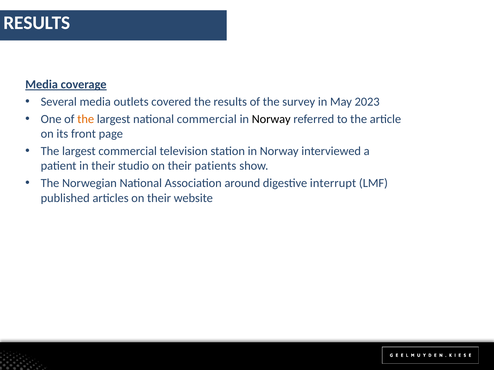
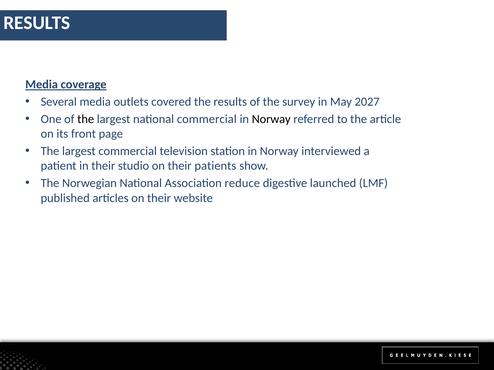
2023: 2023 -> 2027
the at (86, 119) colour: orange -> black
around: around -> reduce
interrupt: interrupt -> launched
